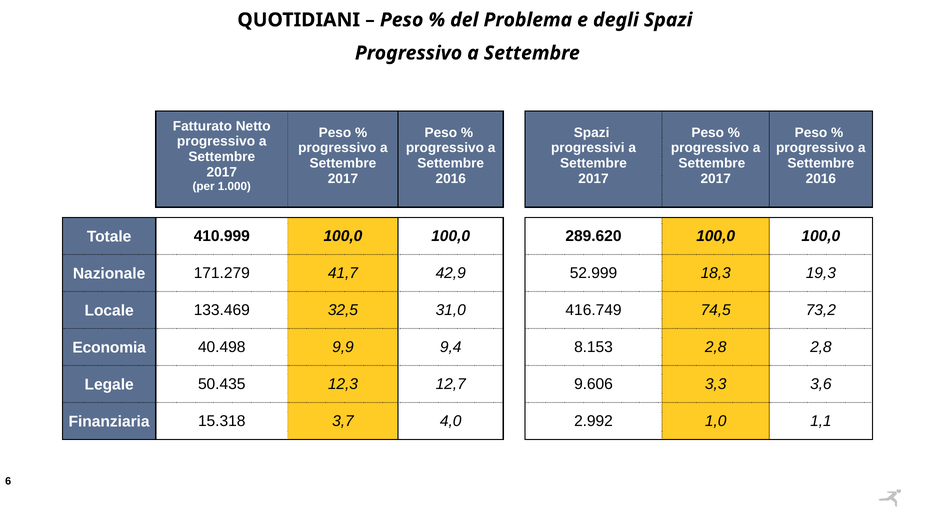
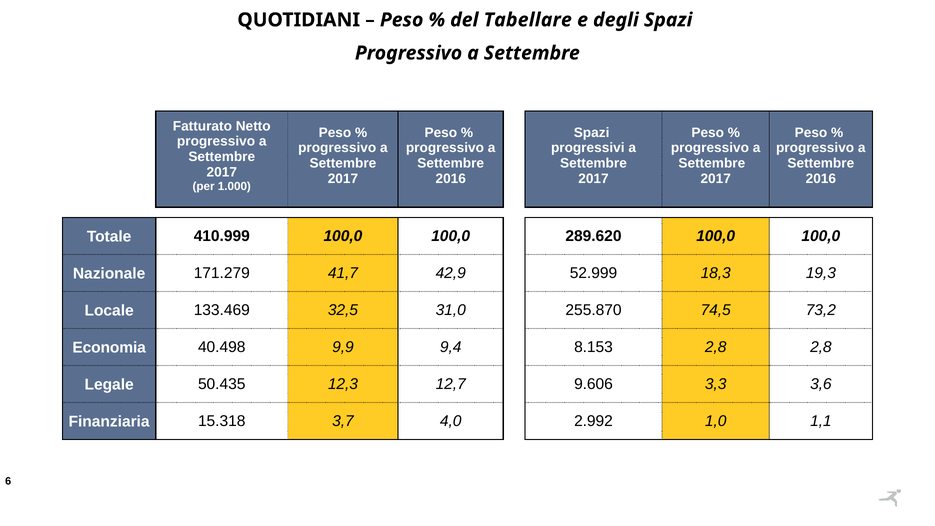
Problema: Problema -> Tabellare
416.749: 416.749 -> 255.870
